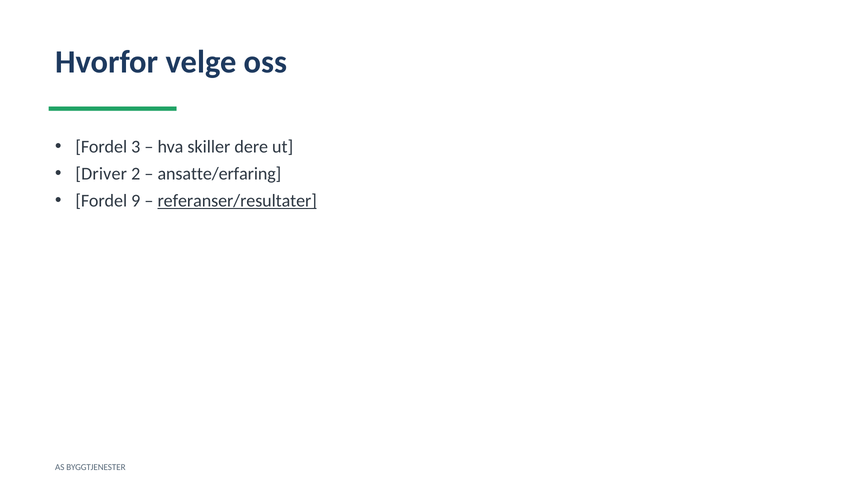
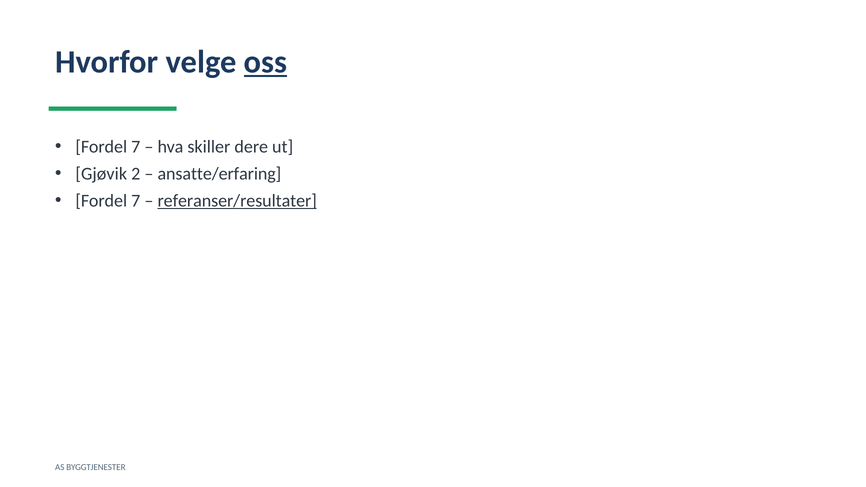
oss underline: none -> present
3 at (136, 147): 3 -> 7
Driver: Driver -> Gjøvik
9 at (136, 201): 9 -> 7
